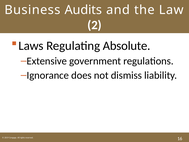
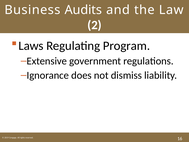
Absolute: Absolute -> Program
